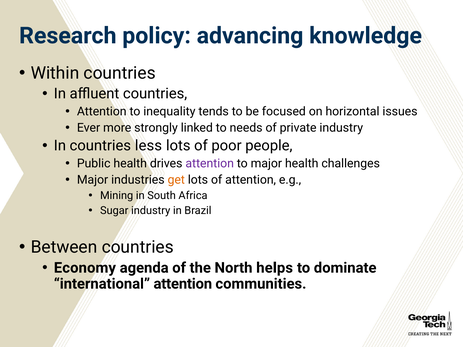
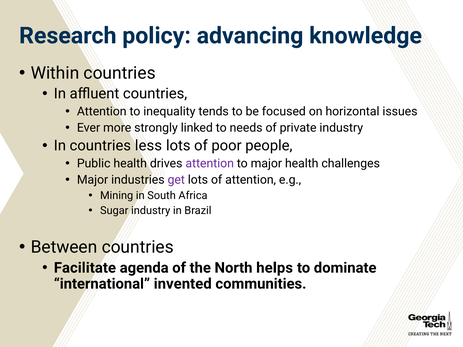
get colour: orange -> purple
Economy: Economy -> Facilitate
international attention: attention -> invented
